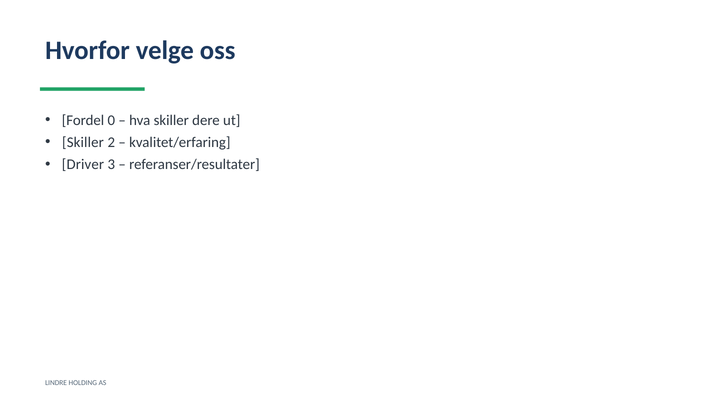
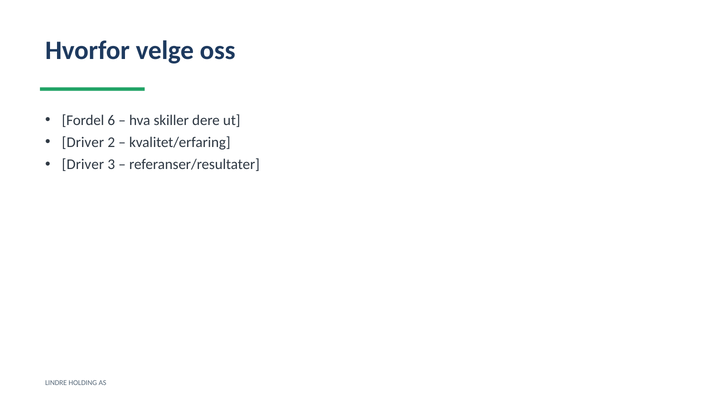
0: 0 -> 6
Skiller at (83, 142): Skiller -> Driver
